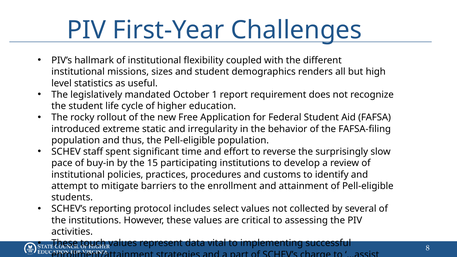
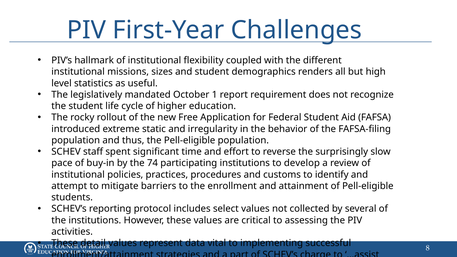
15: 15 -> 74
touch: touch -> detail
